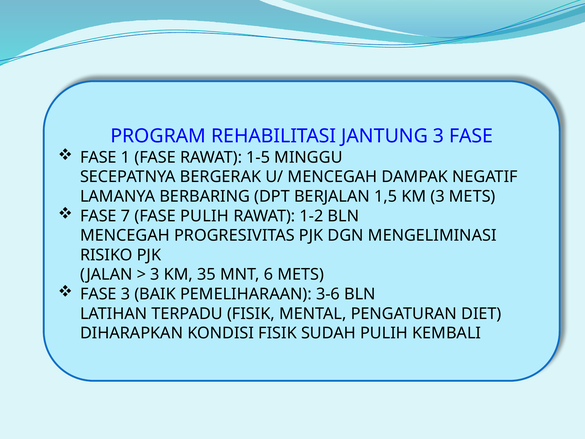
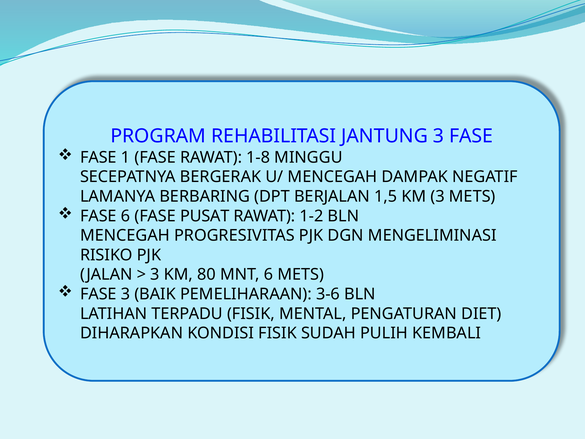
1-5: 1-5 -> 1-8
FASE 7: 7 -> 6
FASE PULIH: PULIH -> PUSAT
35: 35 -> 80
